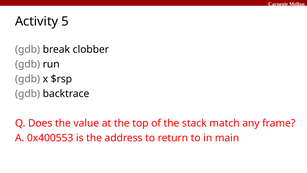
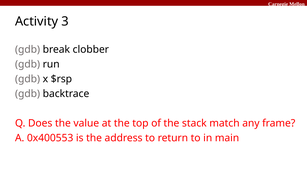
5: 5 -> 3
